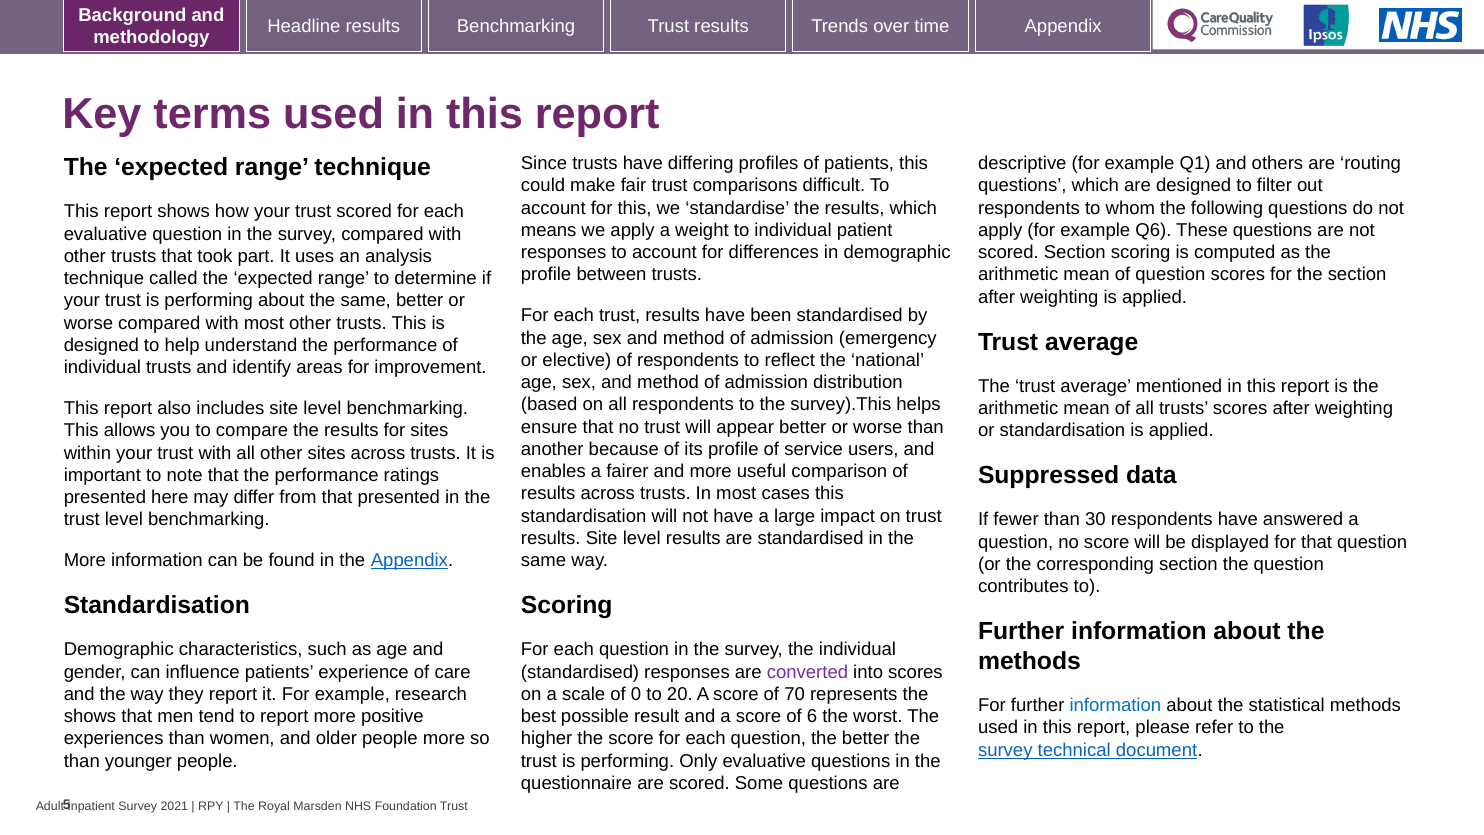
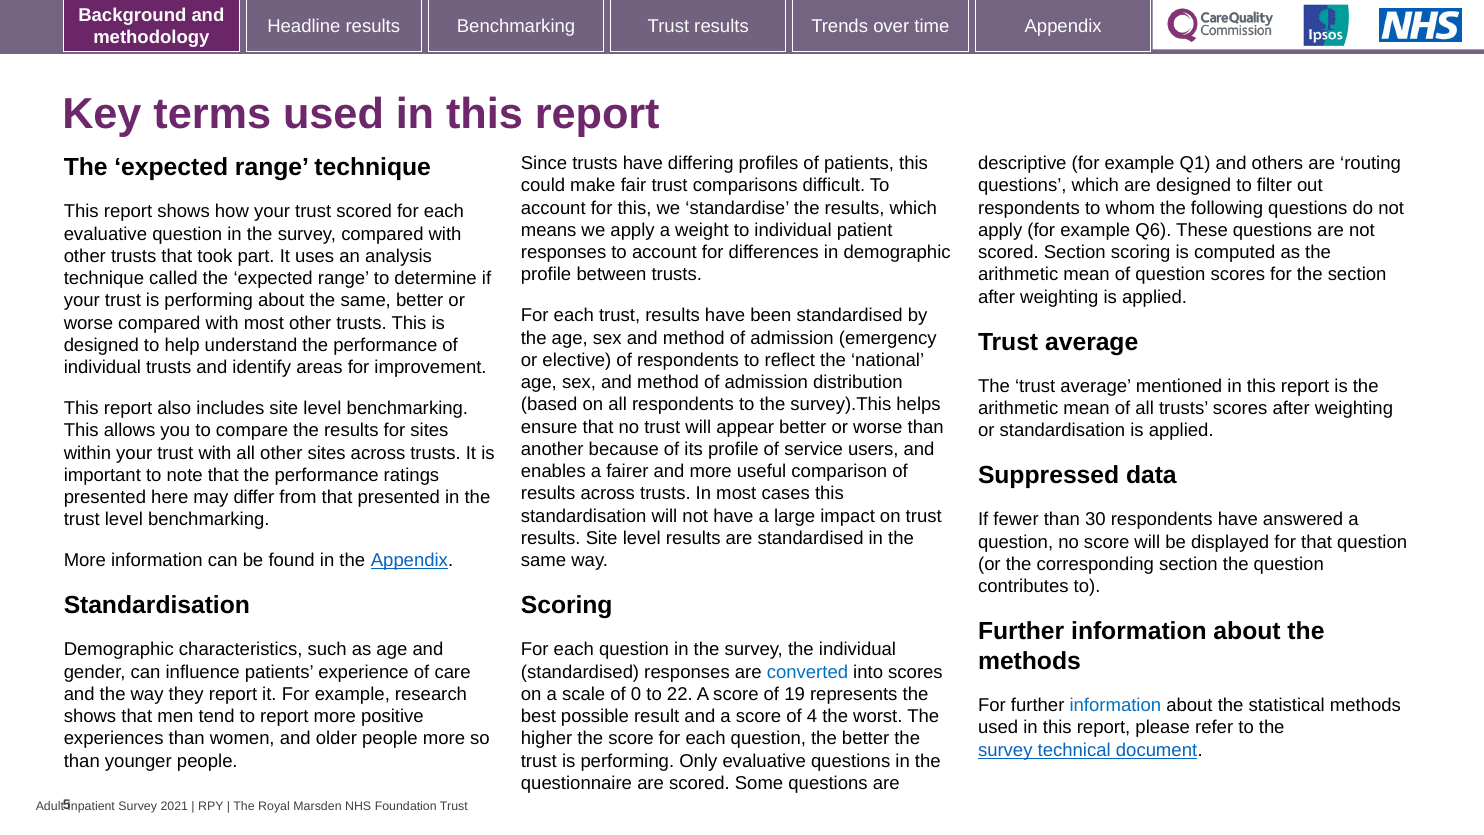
converted colour: purple -> blue
20: 20 -> 22
70: 70 -> 19
6: 6 -> 4
